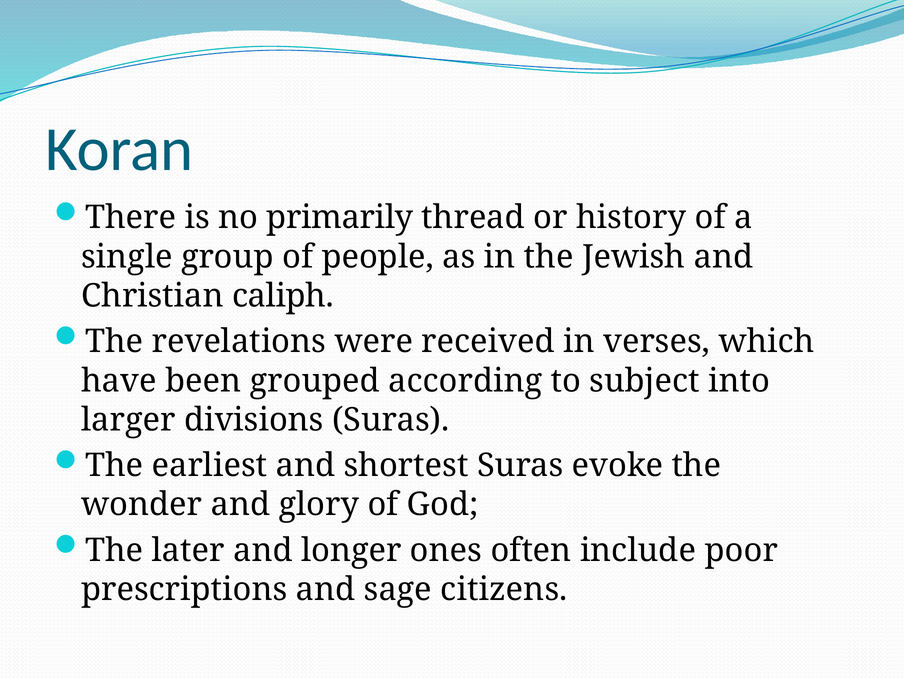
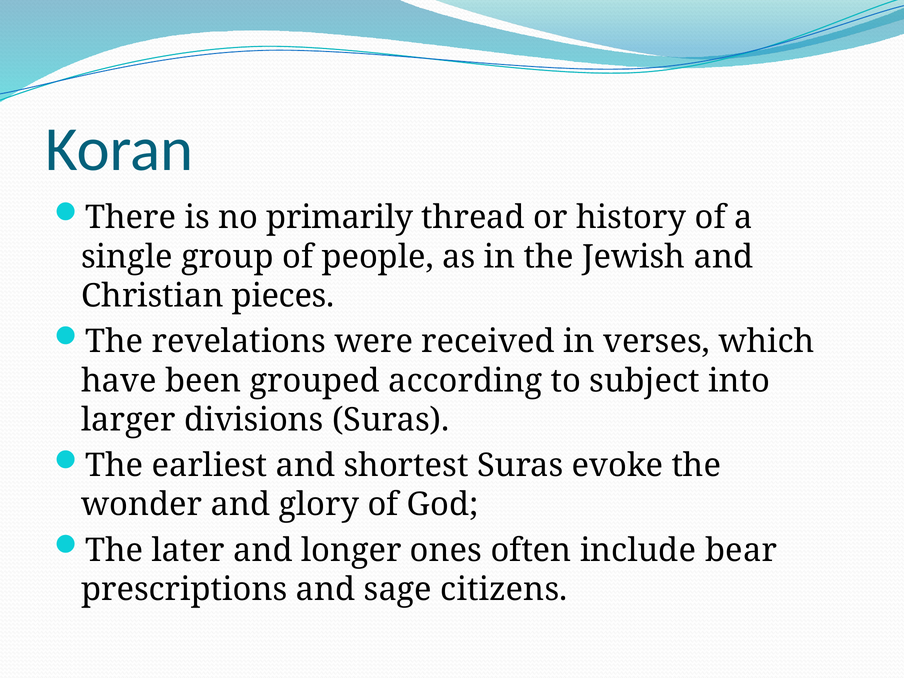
caliph: caliph -> pieces
poor: poor -> bear
